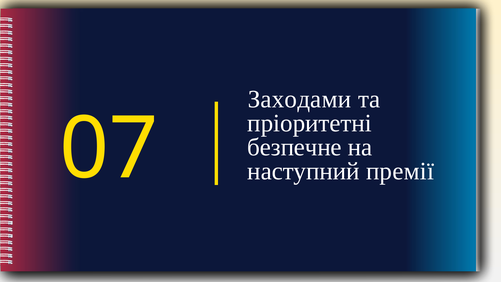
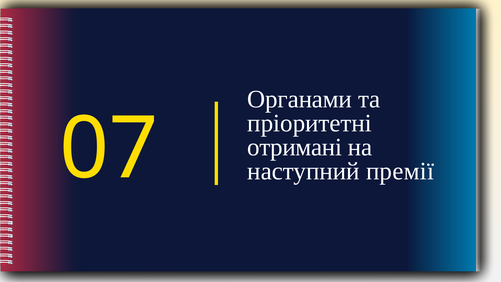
Заходами: Заходами -> Органами
безпечне: безпечне -> отримані
